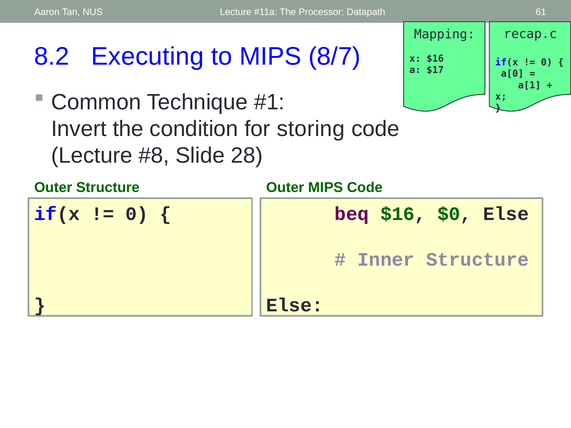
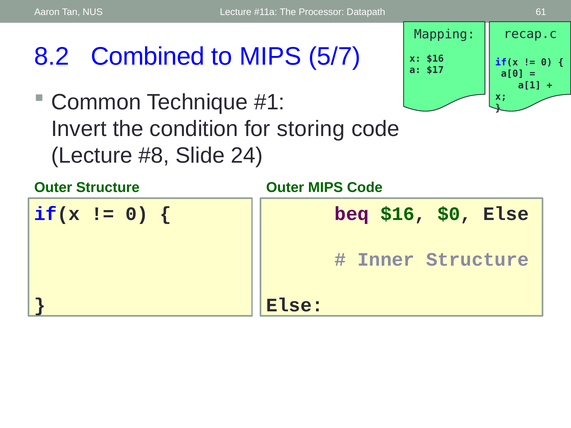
Executing: Executing -> Combined
8/7: 8/7 -> 5/7
28: 28 -> 24
